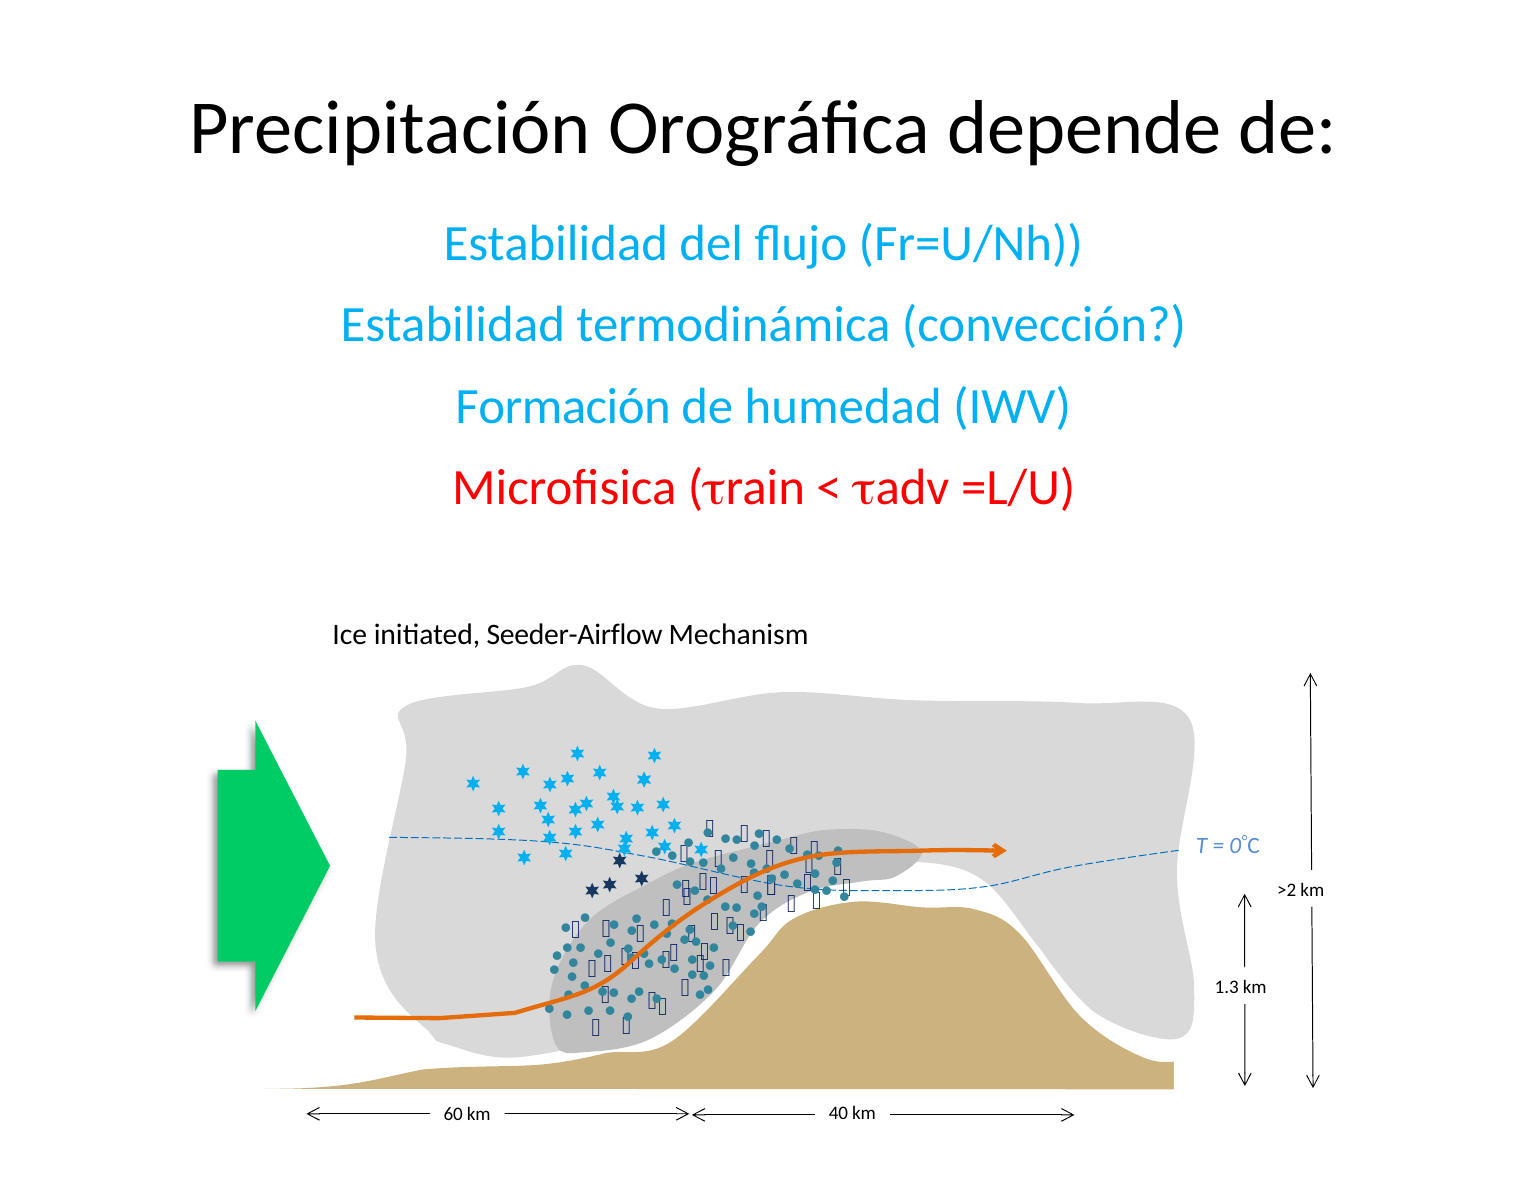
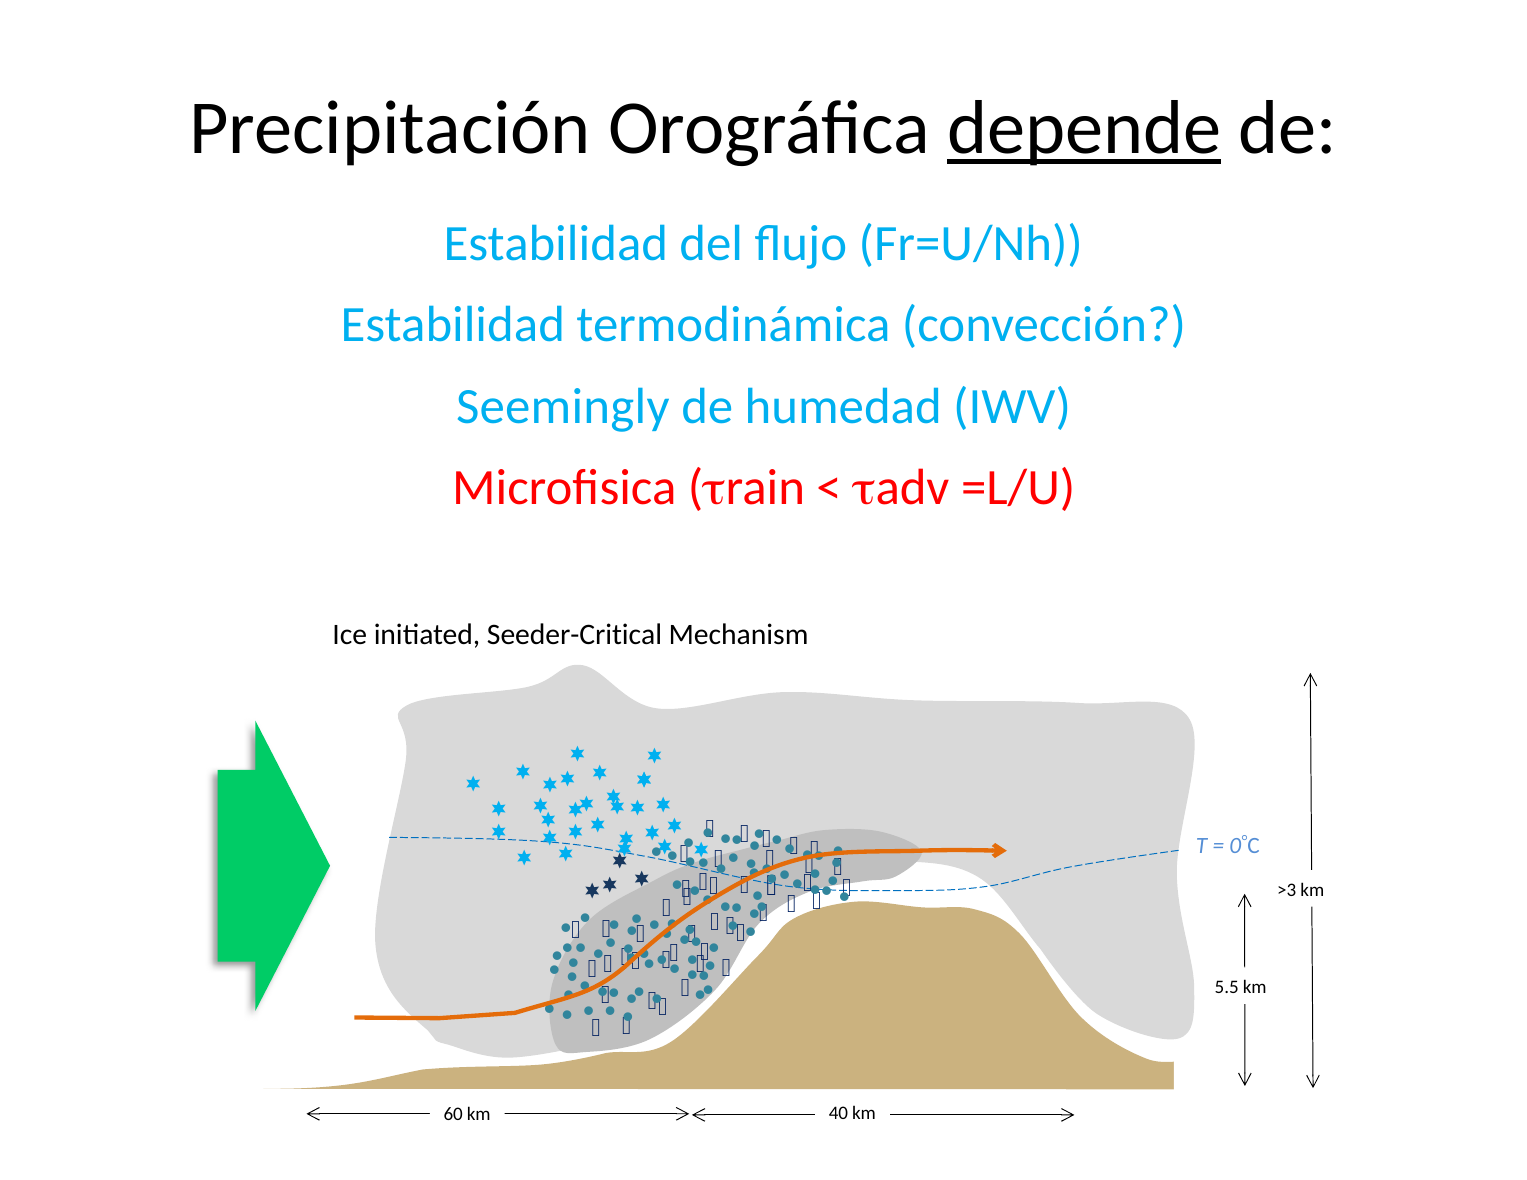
depende underline: none -> present
Formación: Formación -> Seemingly
Seeder-Airflow: Seeder-Airflow -> Seeder-Critical
>2: >2 -> >3
1.3: 1.3 -> 5.5
